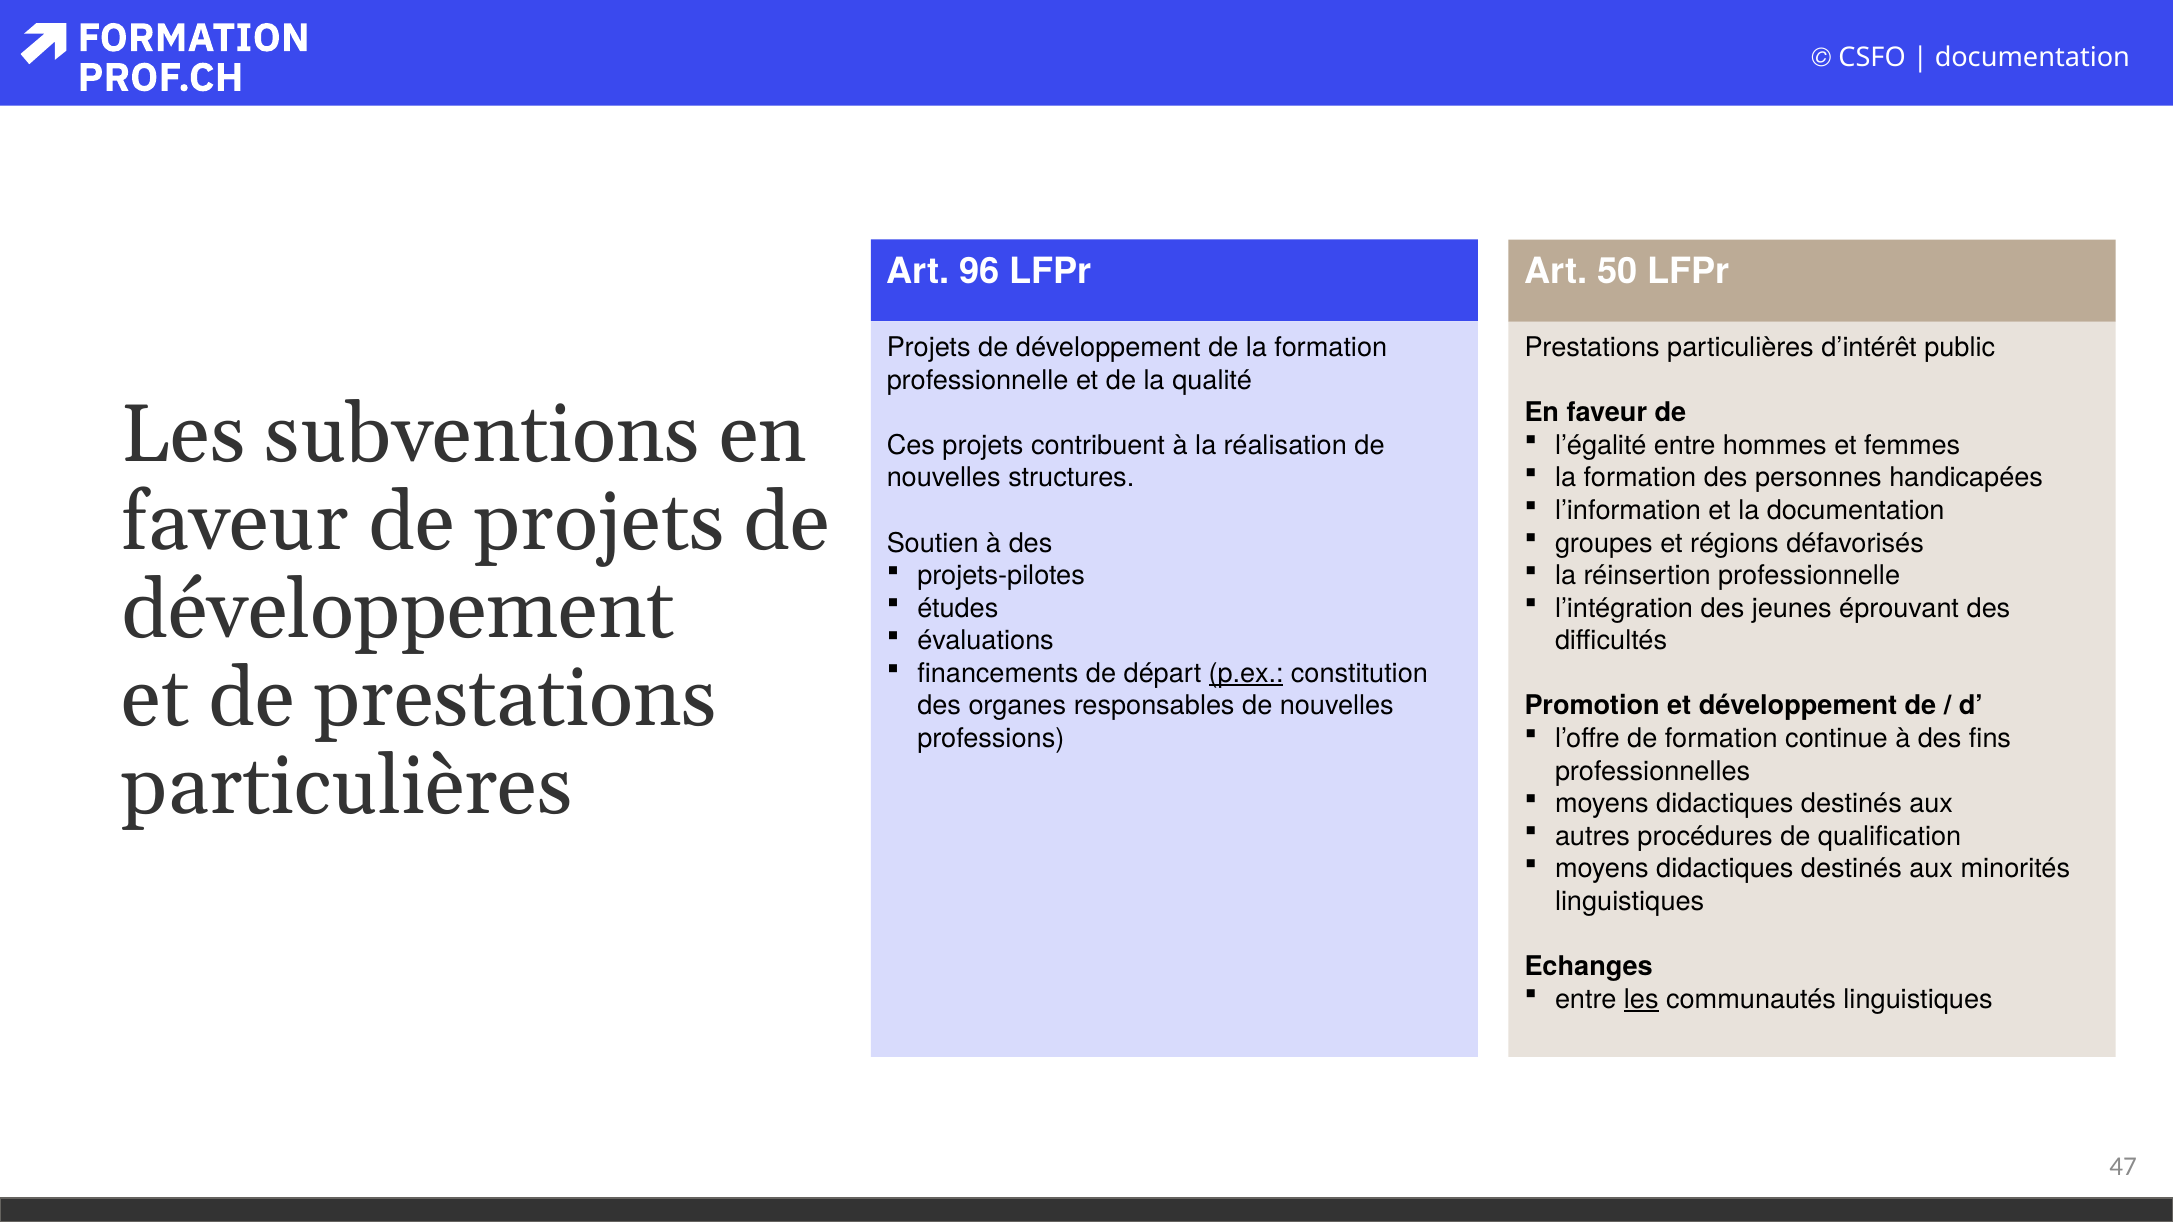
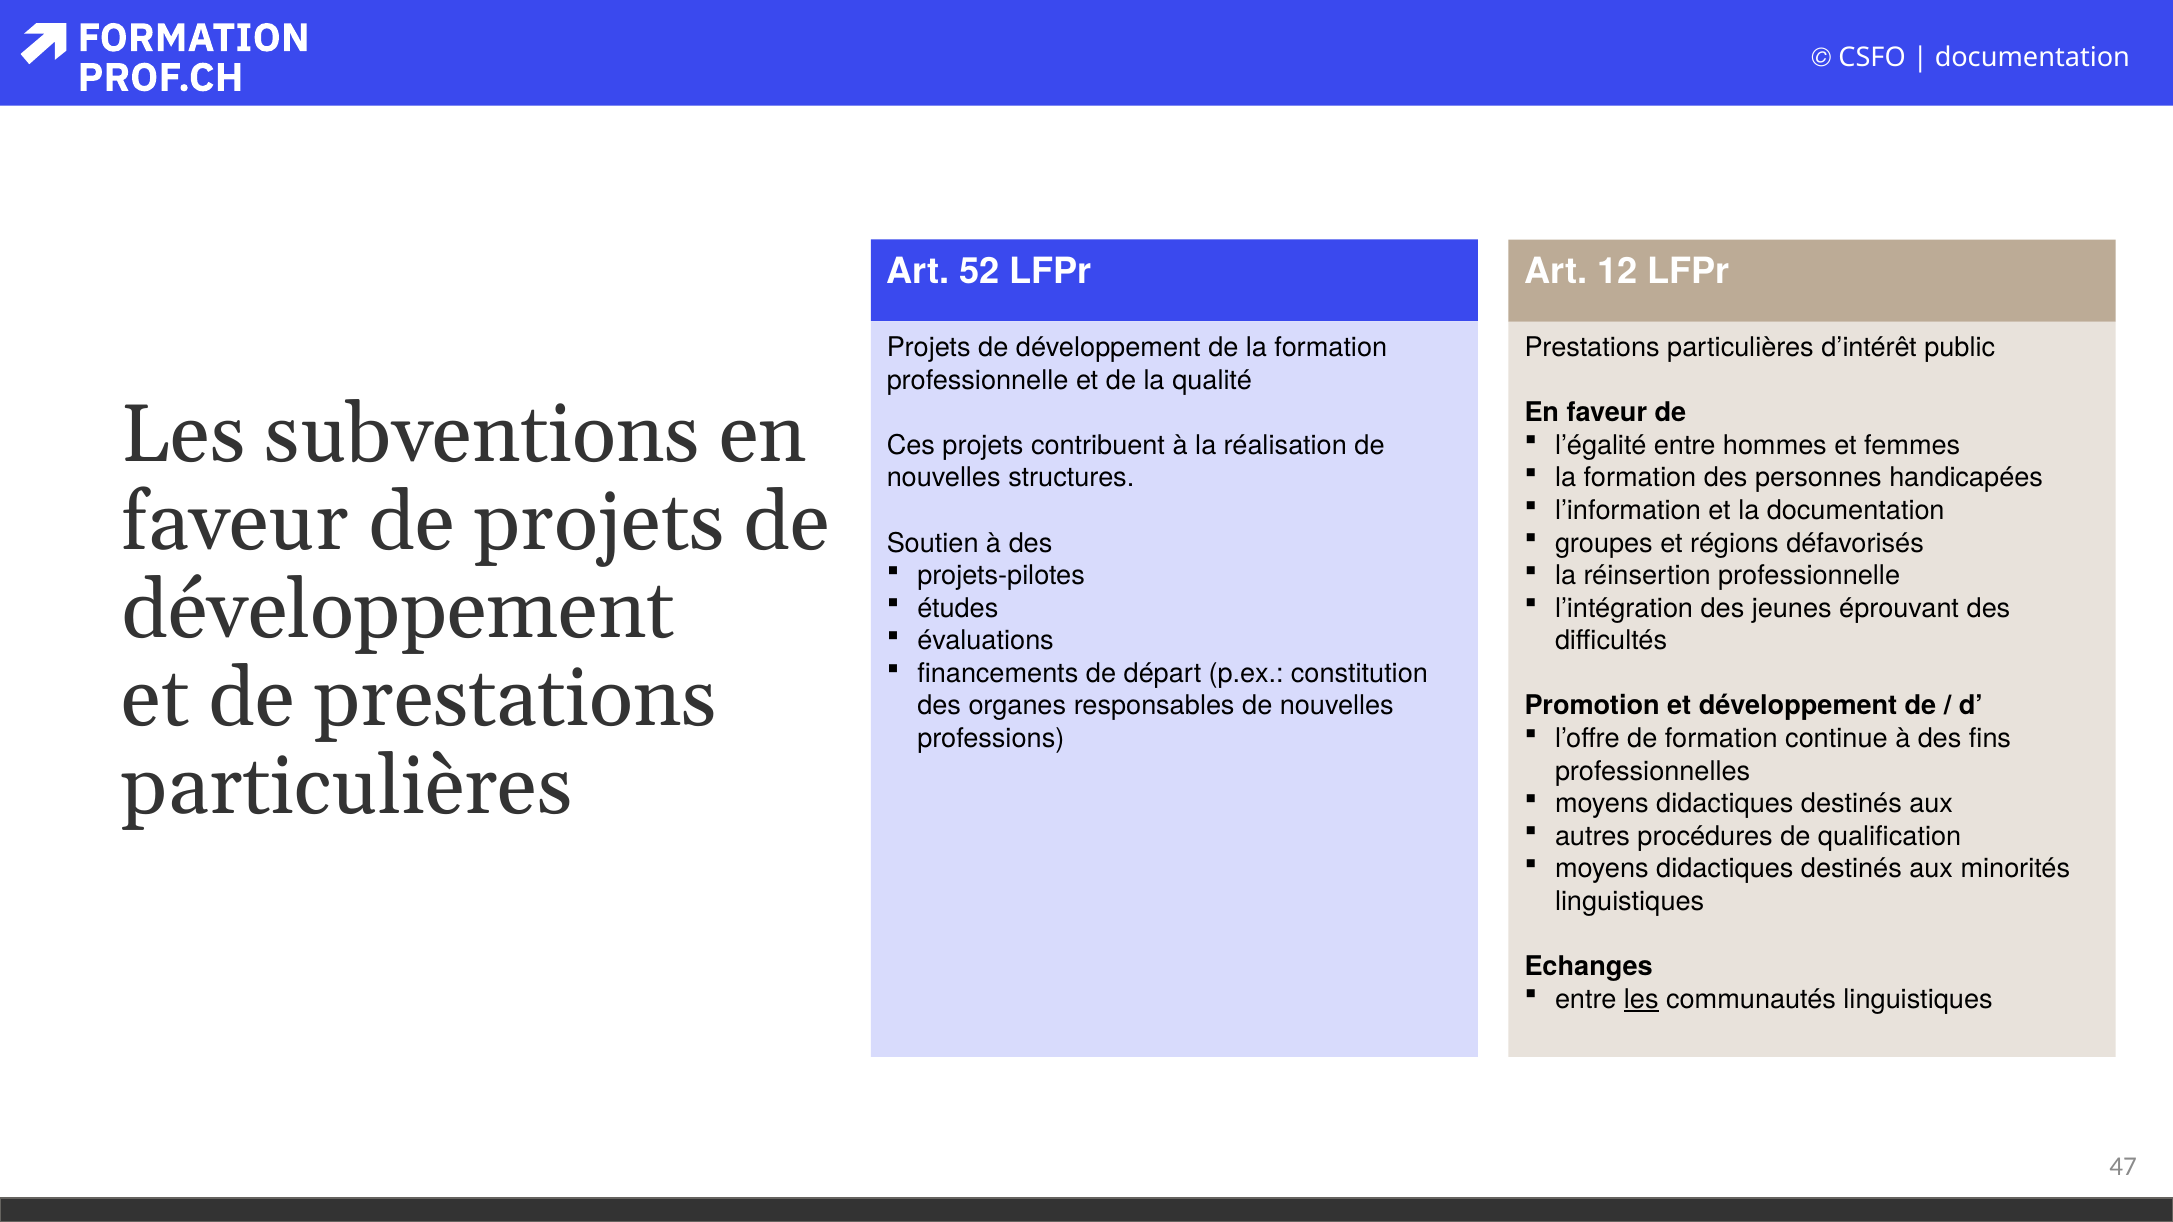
96: 96 -> 52
50: 50 -> 12
p.ex underline: present -> none
